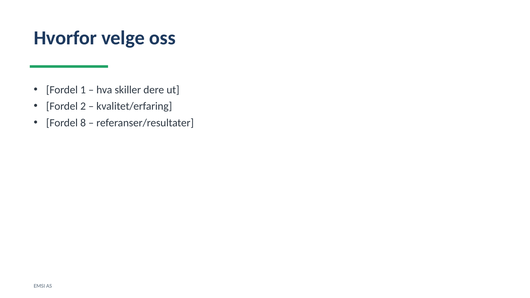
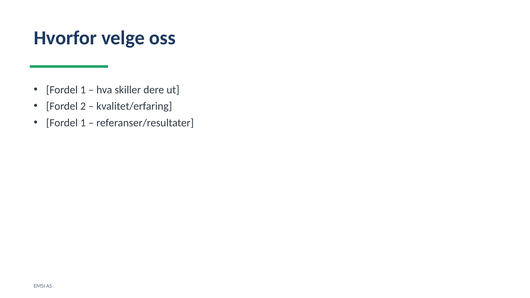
8 at (83, 123): 8 -> 1
